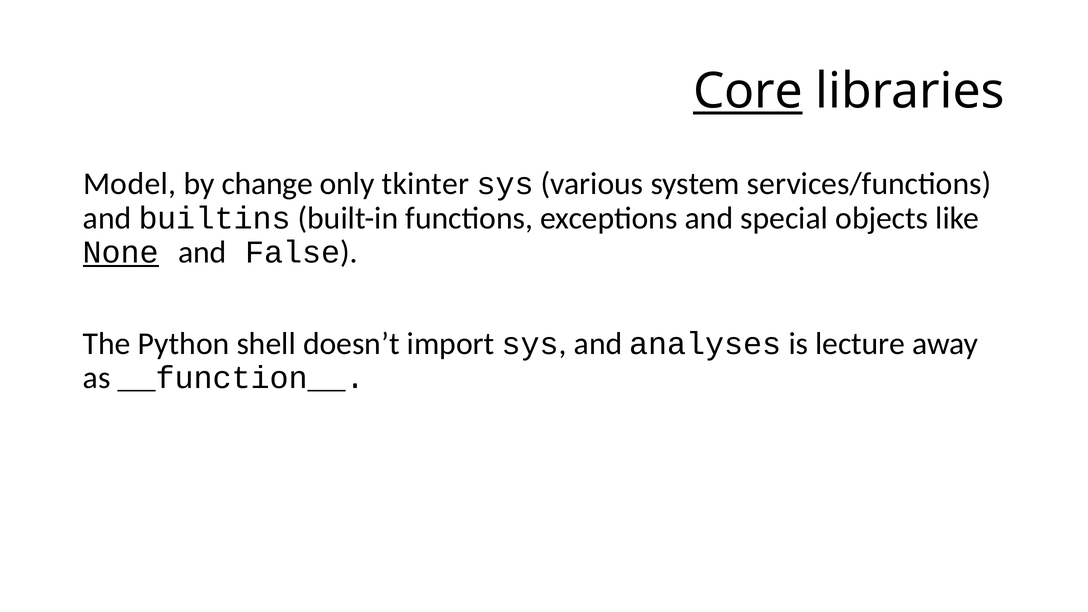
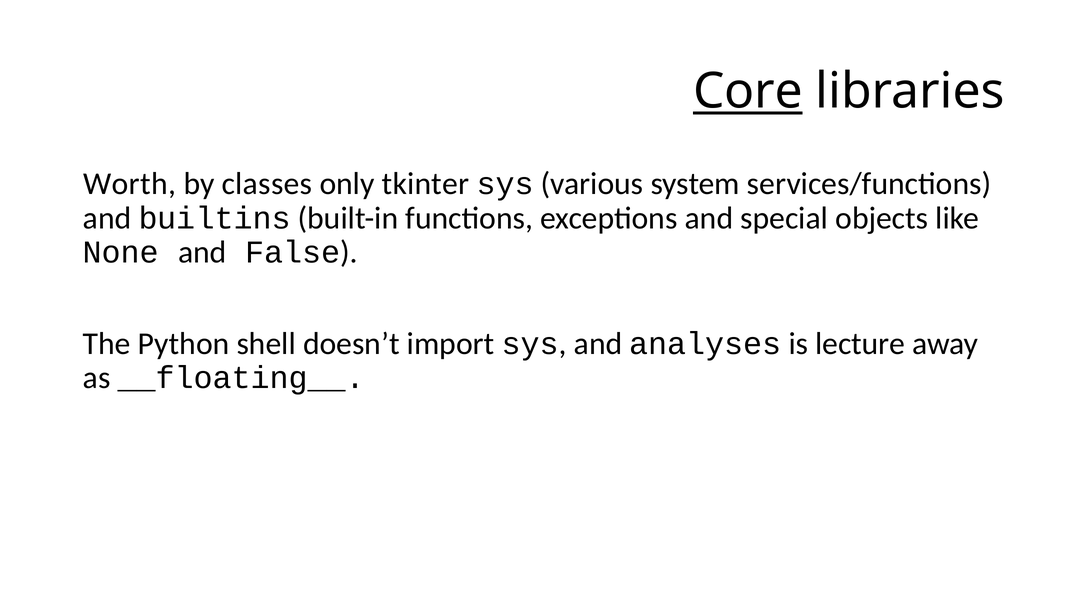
Model: Model -> Worth
change: change -> classes
None underline: present -> none
__function__: __function__ -> __floating__
